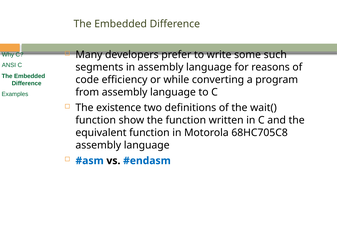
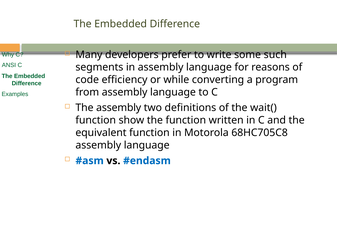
The existence: existence -> assembly
